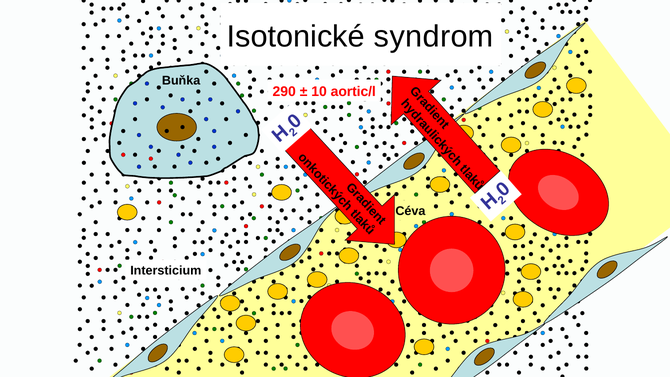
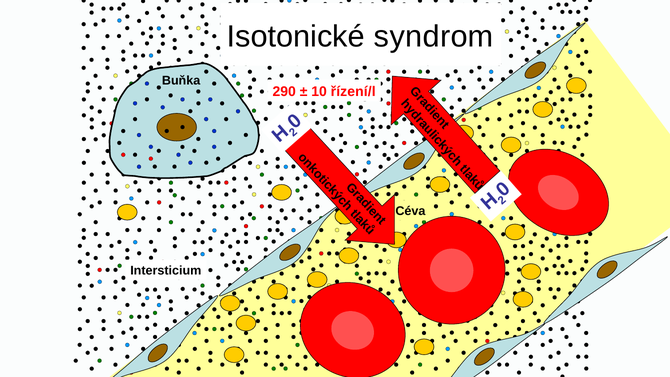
aortic/l: aortic/l -> řízení/l
